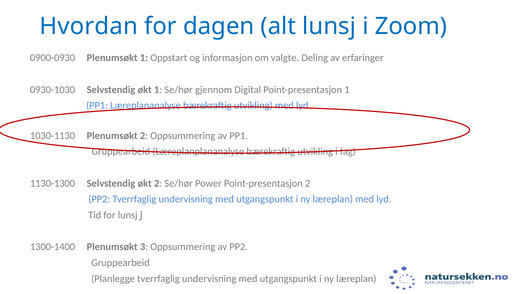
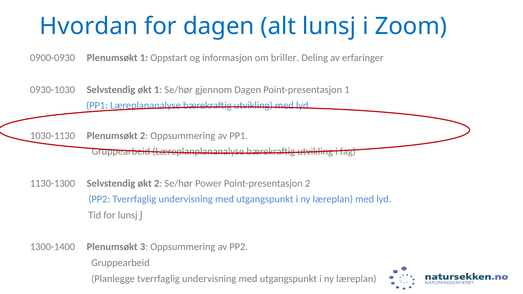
valgte: valgte -> briller
gjennom Digital: Digital -> Dagen
